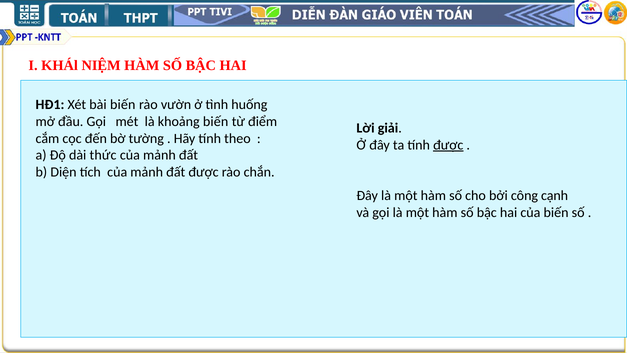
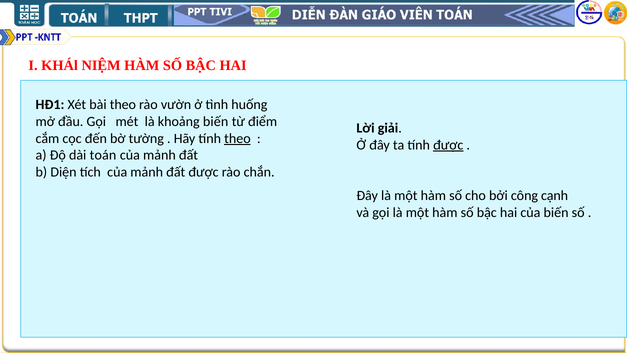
bài biến: biến -> theo
theo at (237, 138) underline: none -> present
thức: thức -> toán
